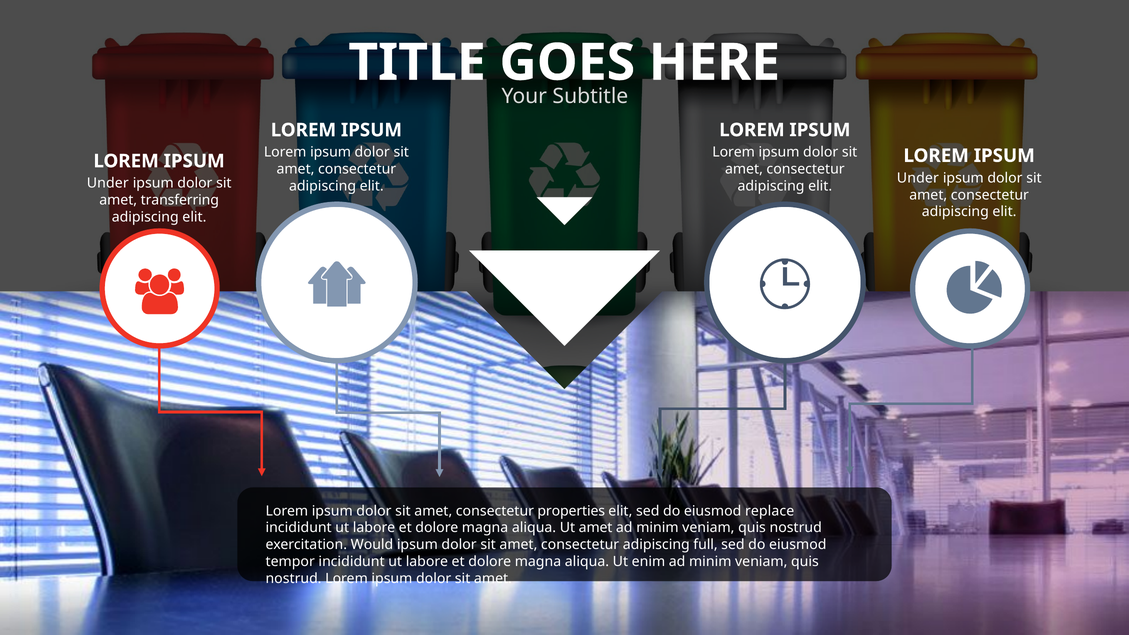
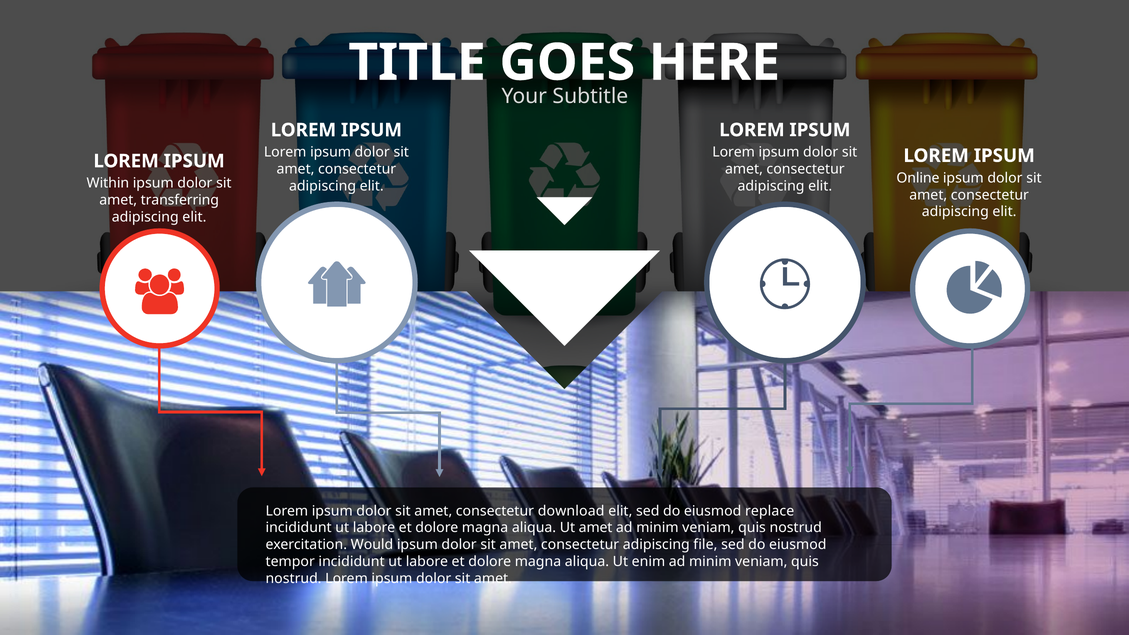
Under at (918, 178): Under -> Online
Under at (108, 183): Under -> Within
properties: properties -> download
full: full -> file
